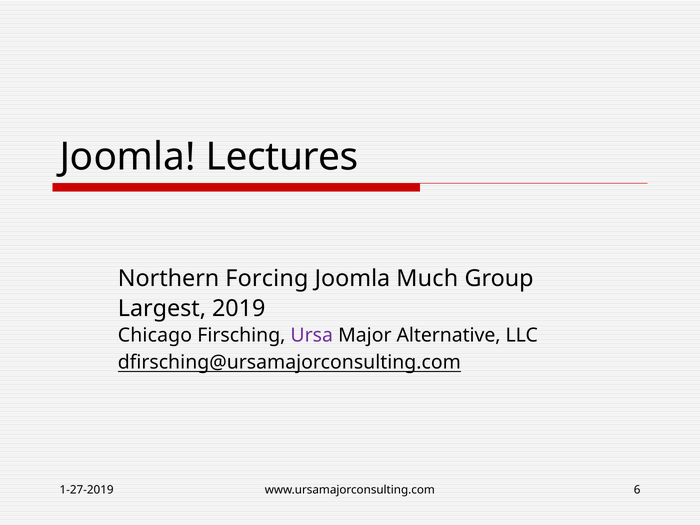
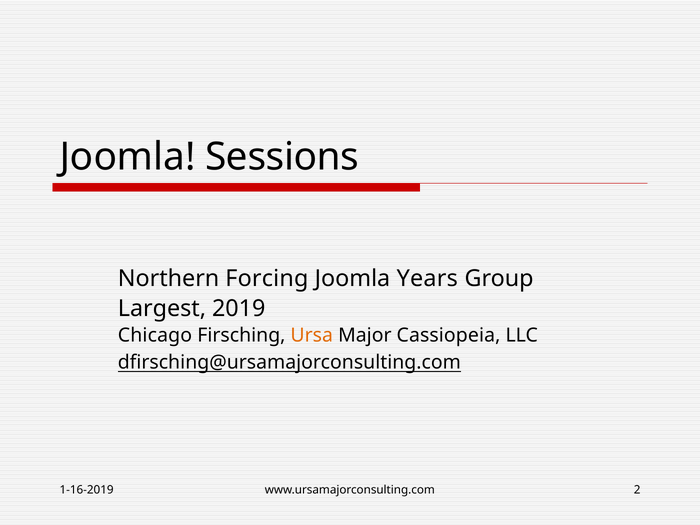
Lectures: Lectures -> Sessions
Much: Much -> Years
Ursa colour: purple -> orange
Alternative: Alternative -> Cassiopeia
1-27-2019: 1-27-2019 -> 1-16-2019
6: 6 -> 2
